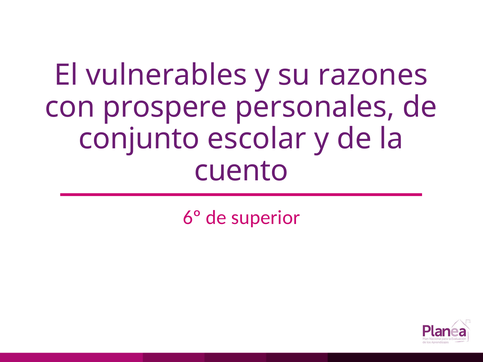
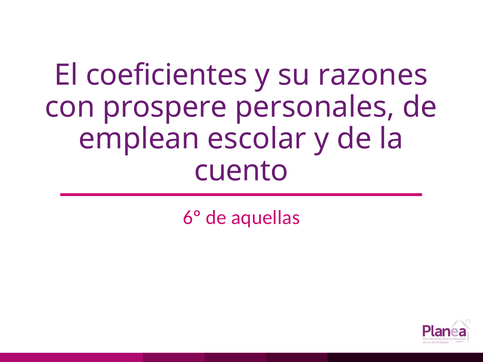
vulnerables: vulnerables -> coeficientes
conjunto: conjunto -> emplean
superior: superior -> aquellas
